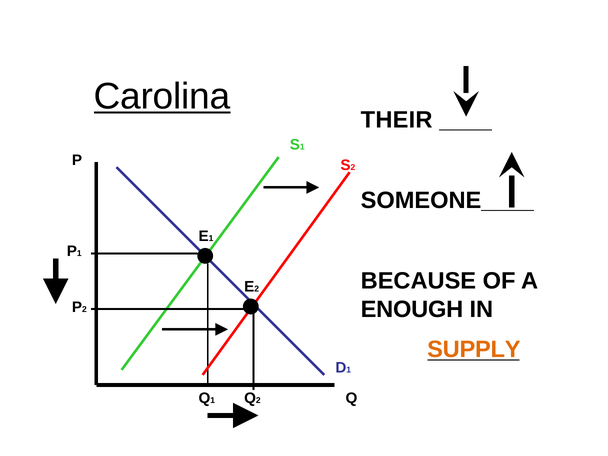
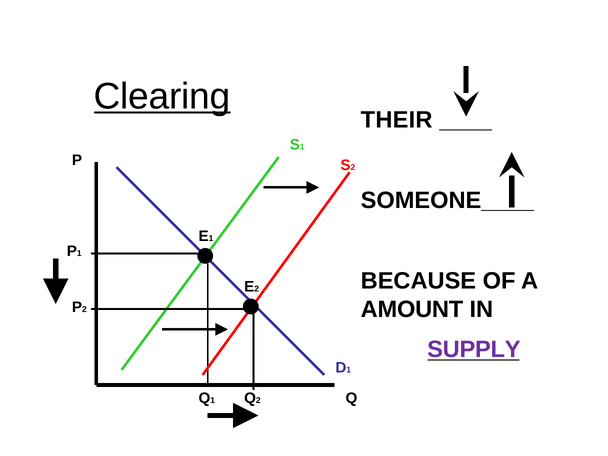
Carolina: Carolina -> Clearing
ENOUGH: ENOUGH -> AMOUNT
SUPPLY colour: orange -> purple
